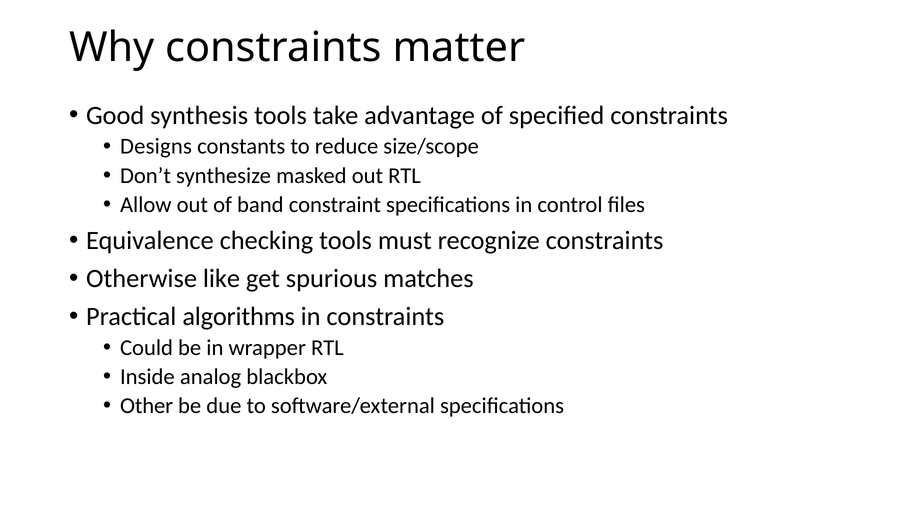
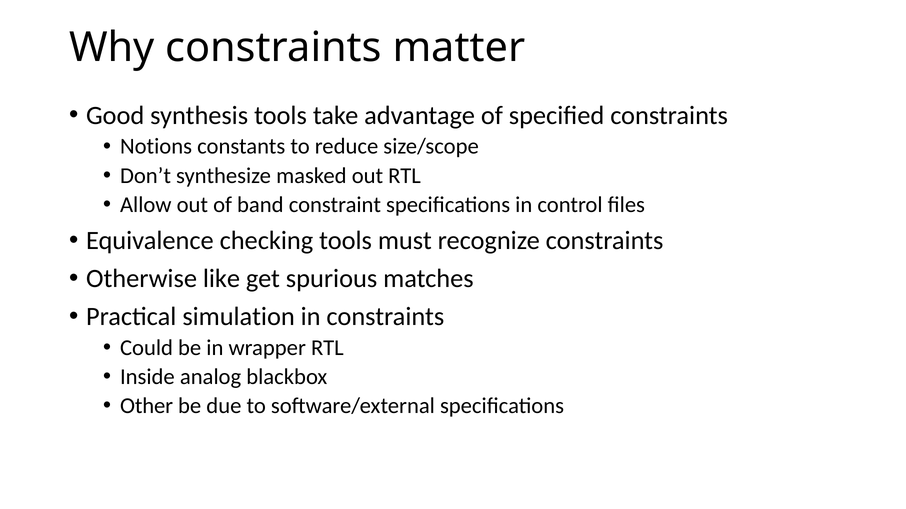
Designs: Designs -> Notions
algorithms: algorithms -> simulation
